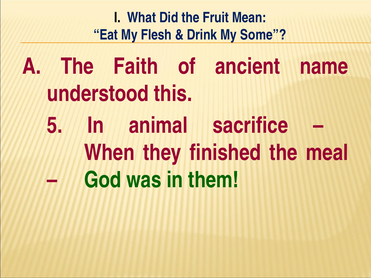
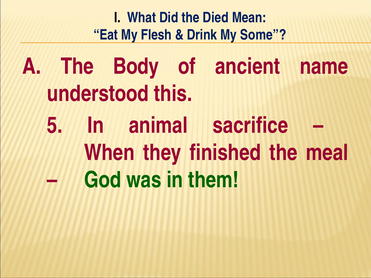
Fruit: Fruit -> Died
Faith: Faith -> Body
